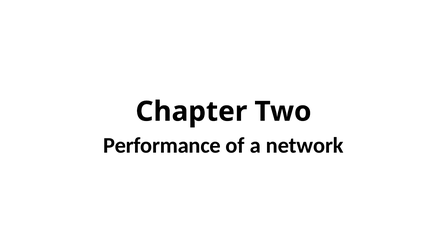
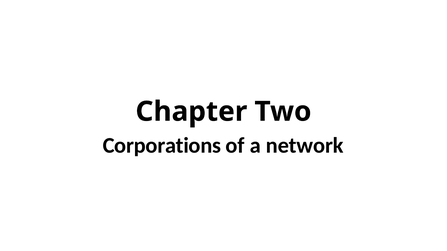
Performance: Performance -> Corporations
